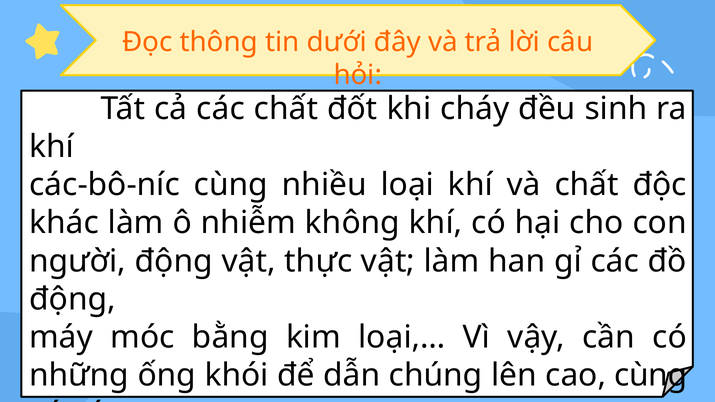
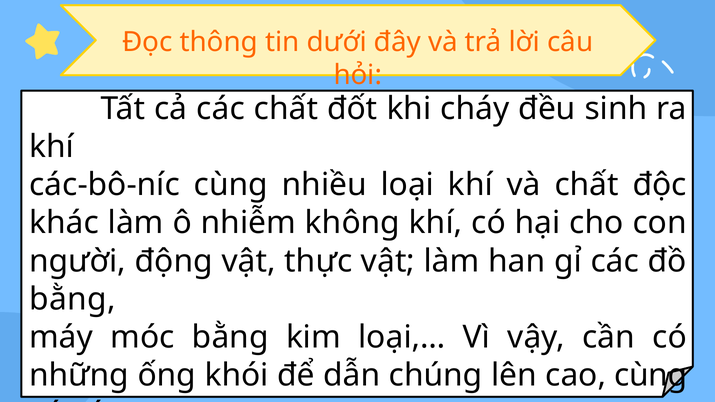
động at (73, 299): động -> bằng
